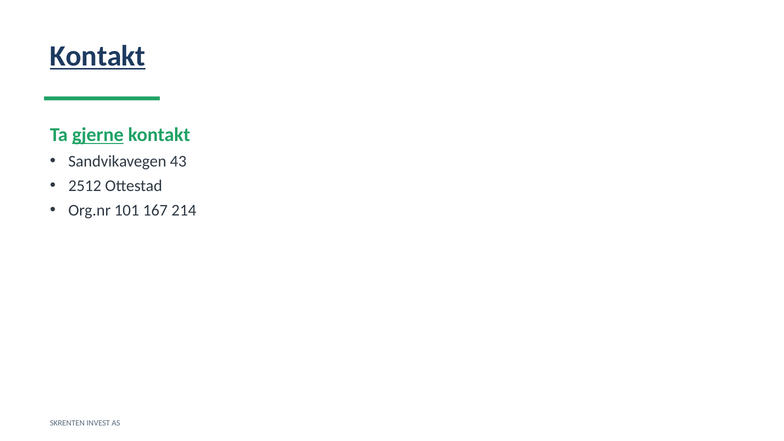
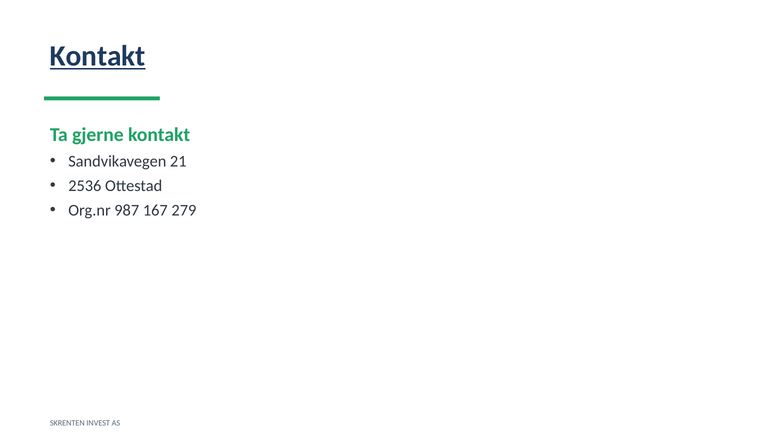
gjerne underline: present -> none
43: 43 -> 21
2512: 2512 -> 2536
101: 101 -> 987
214: 214 -> 279
